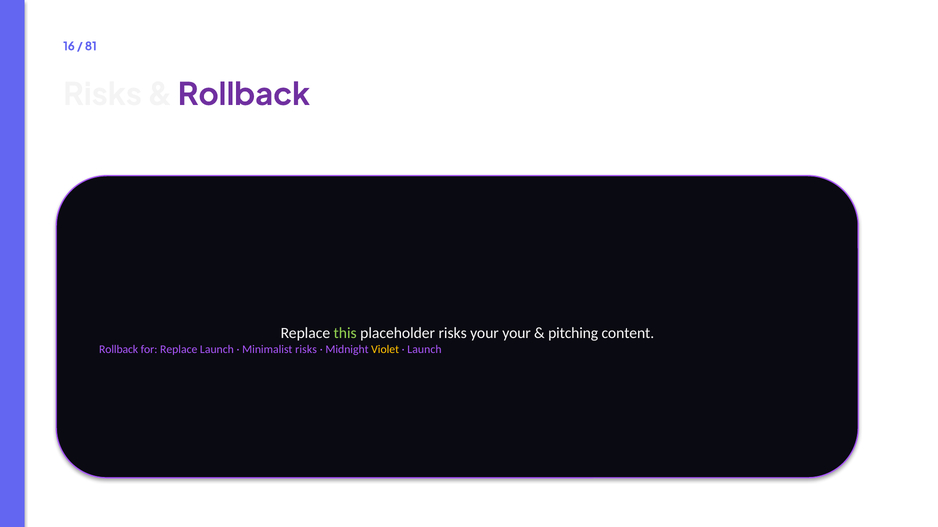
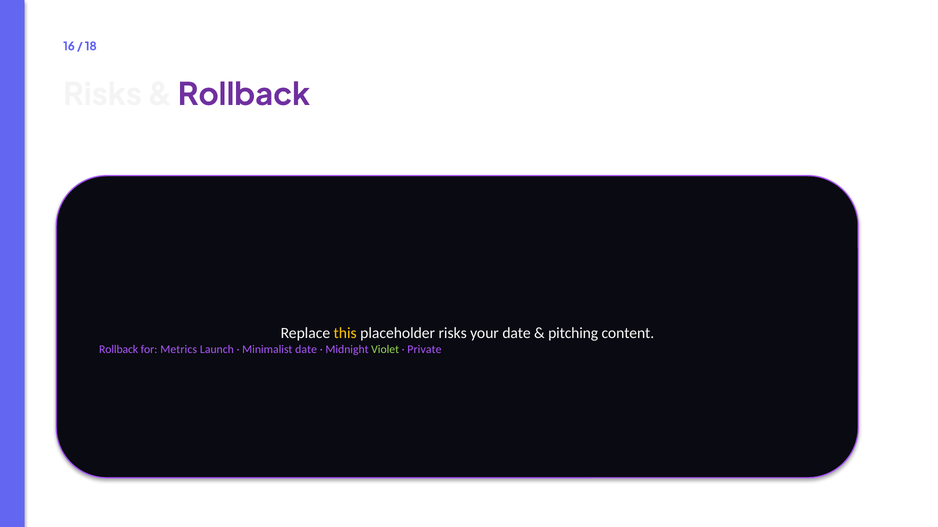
81: 81 -> 18
this colour: light green -> yellow
your your: your -> date
for Replace: Replace -> Metrics
Minimalist risks: risks -> date
Violet colour: yellow -> light green
Launch at (424, 350): Launch -> Private
